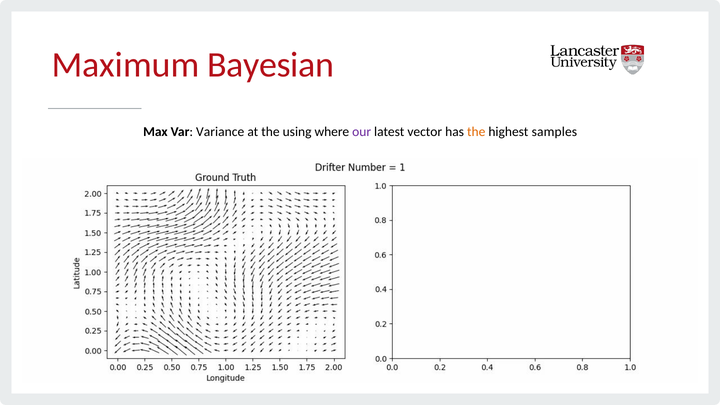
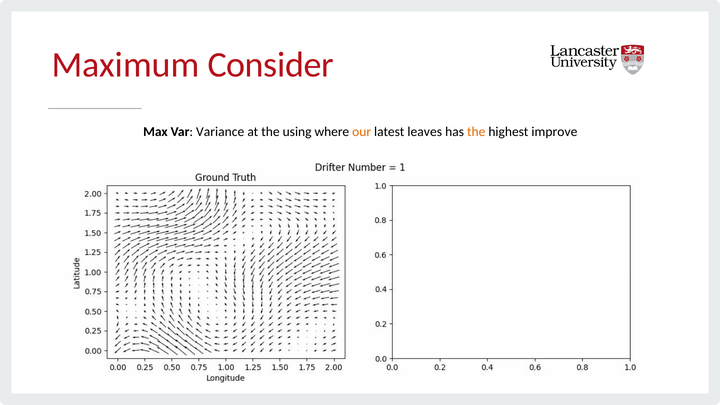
Bayesian: Bayesian -> Consider
our colour: purple -> orange
vector: vector -> leaves
samples: samples -> improve
